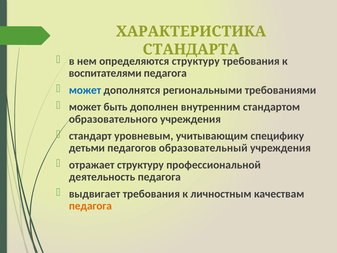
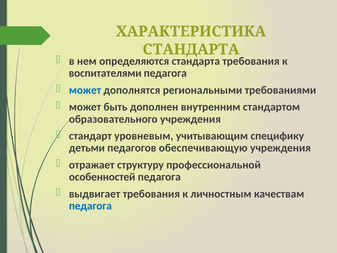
определяются структуру: структуру -> стандарта
образовательный: образовательный -> обеспечивающую
деятельность: деятельность -> особенностей
педагога at (90, 206) colour: orange -> blue
